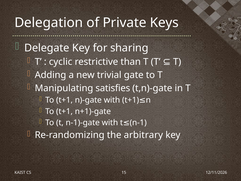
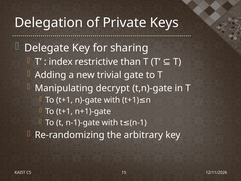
cyclic: cyclic -> index
satisfies: satisfies -> decrypt
